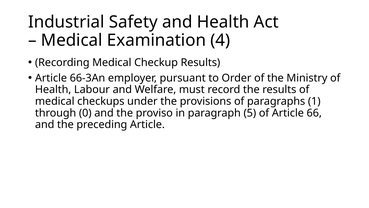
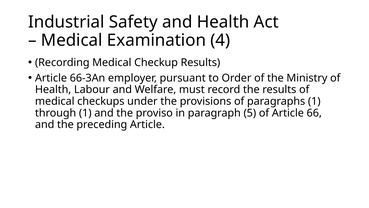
through 0: 0 -> 1
